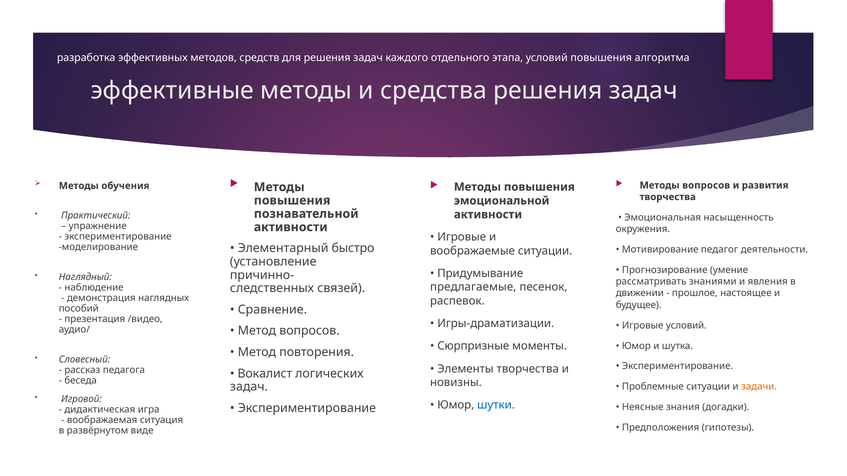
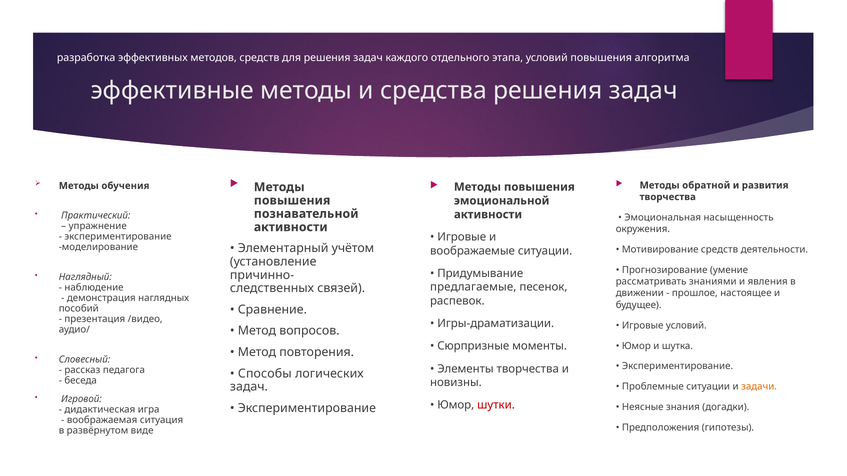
Методы вопросов: вопросов -> обратной
быстро: быстро -> учётом
Мотивирование педагог: педагог -> средств
Вокалист: Вокалист -> Способы
шутки colour: blue -> red
